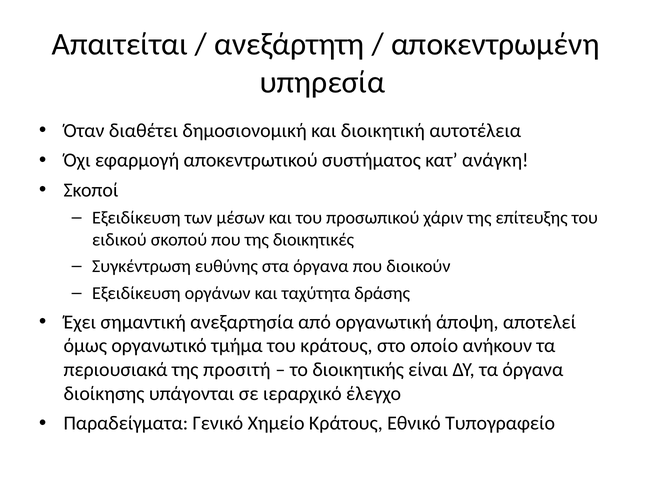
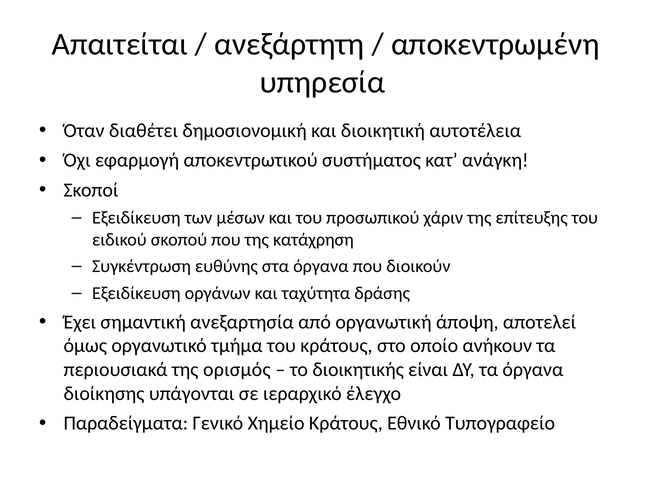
διοικητικές: διοικητικές -> κατάχρηση
προσιτή: προσιτή -> ορισμός
